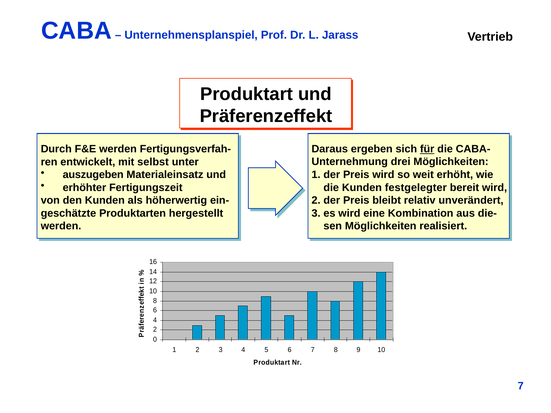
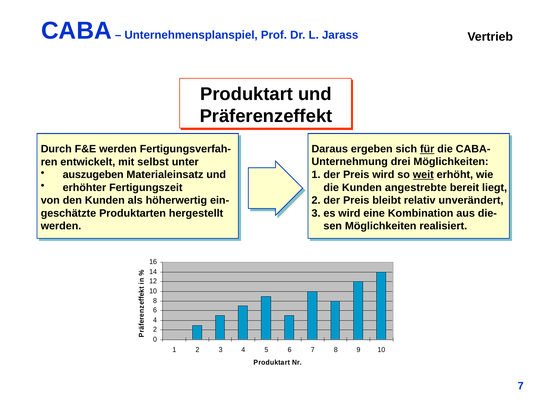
weit underline: none -> present
festgelegter: festgelegter -> angestrebte
bereit wird: wird -> liegt
